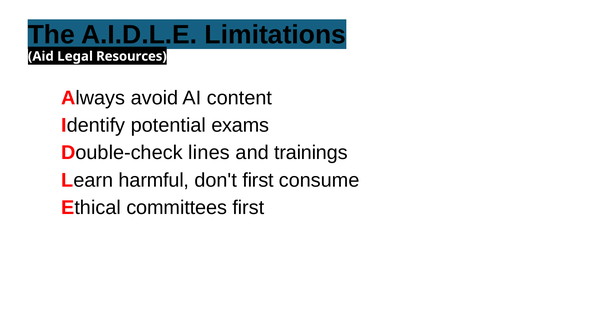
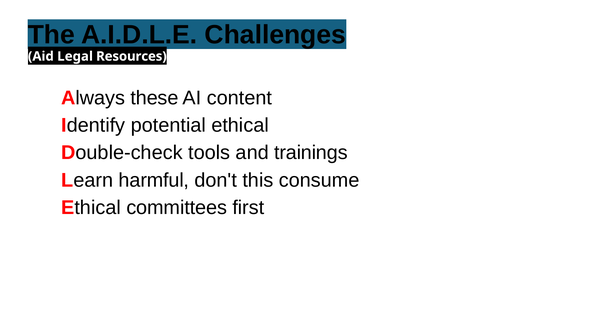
Limitations: Limitations -> Challenges
avoid: avoid -> these
potential exams: exams -> ethical
lines: lines -> tools
don't first: first -> this
